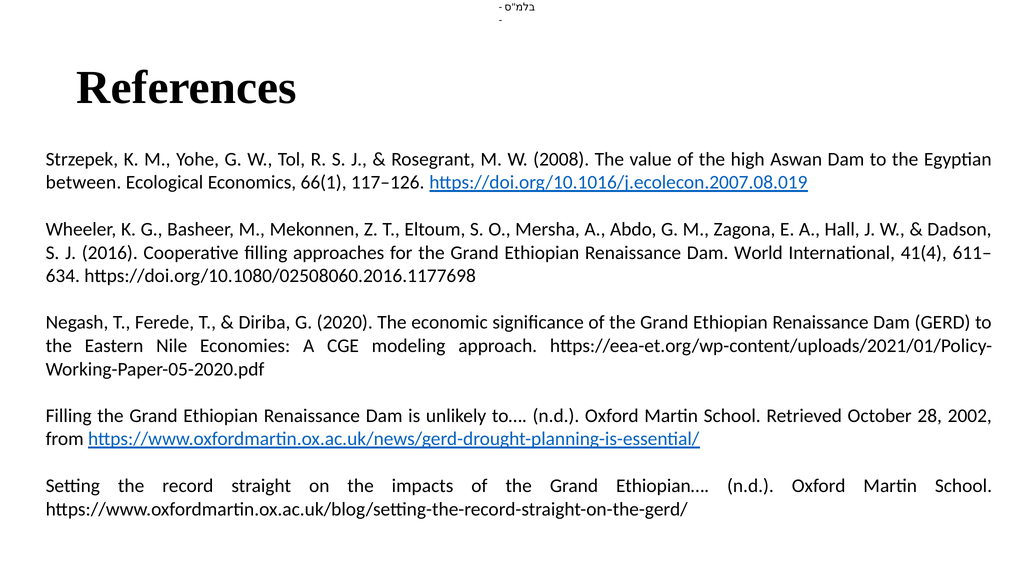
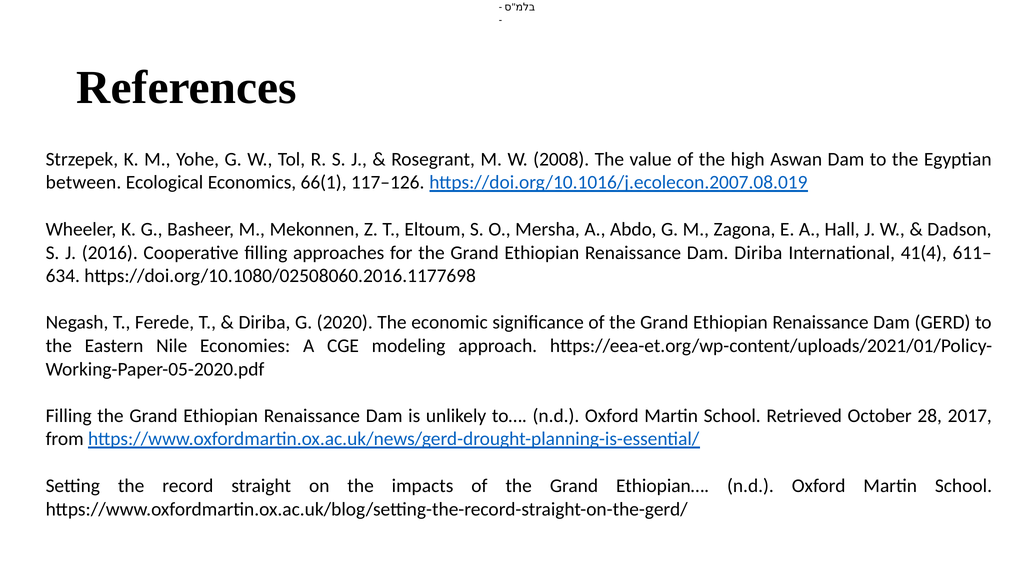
Dam World: World -> Diriba
2002: 2002 -> 2017
